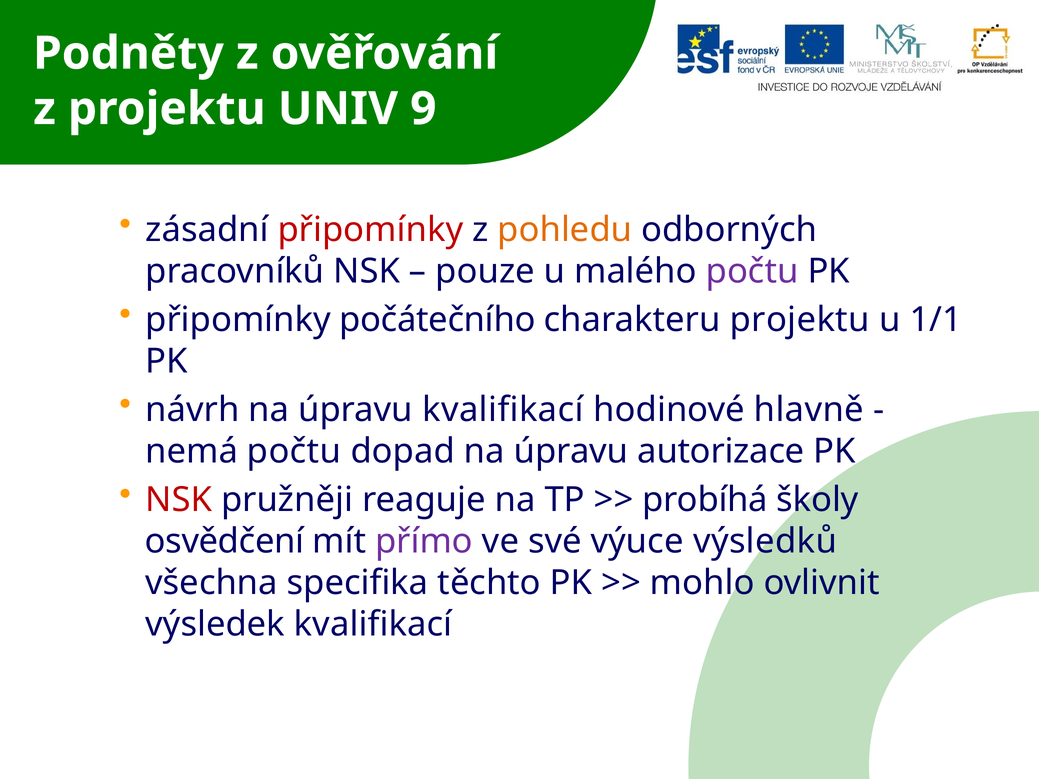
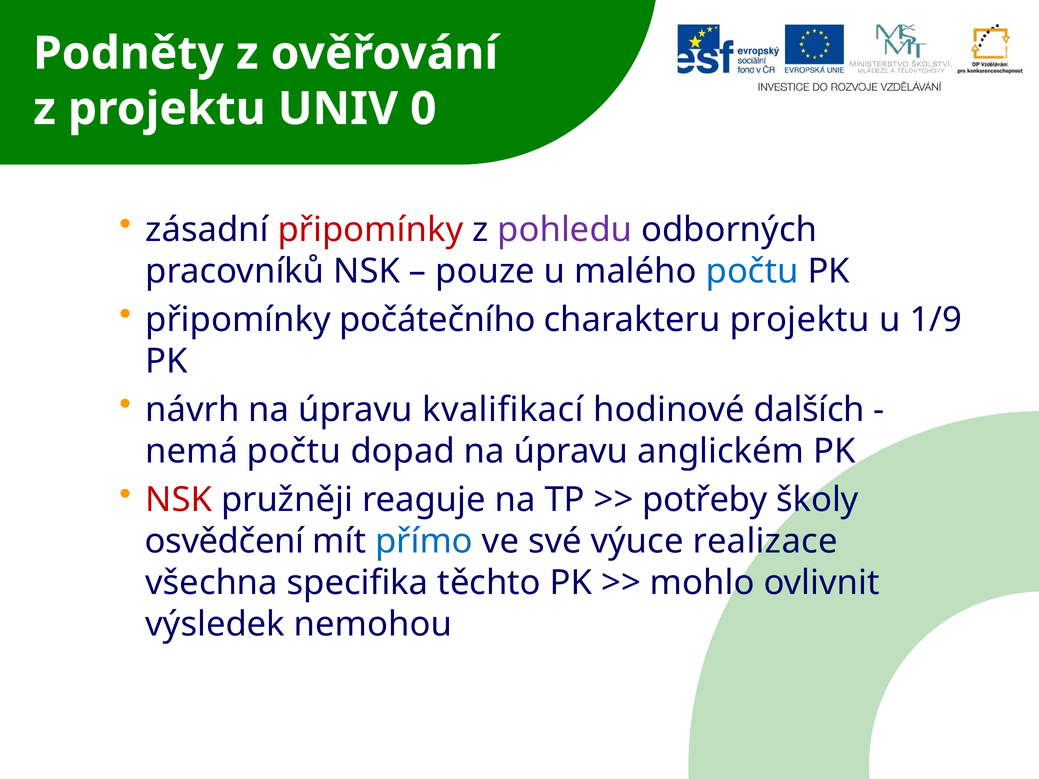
9: 9 -> 0
pohledu colour: orange -> purple
počtu at (752, 271) colour: purple -> blue
1/1: 1/1 -> 1/9
hlavně: hlavně -> dalších
autorizace: autorizace -> anglickém
probíhá: probíhá -> potřeby
přímo colour: purple -> blue
výsledků: výsledků -> realizace
výsledek kvalifikací: kvalifikací -> nemohou
